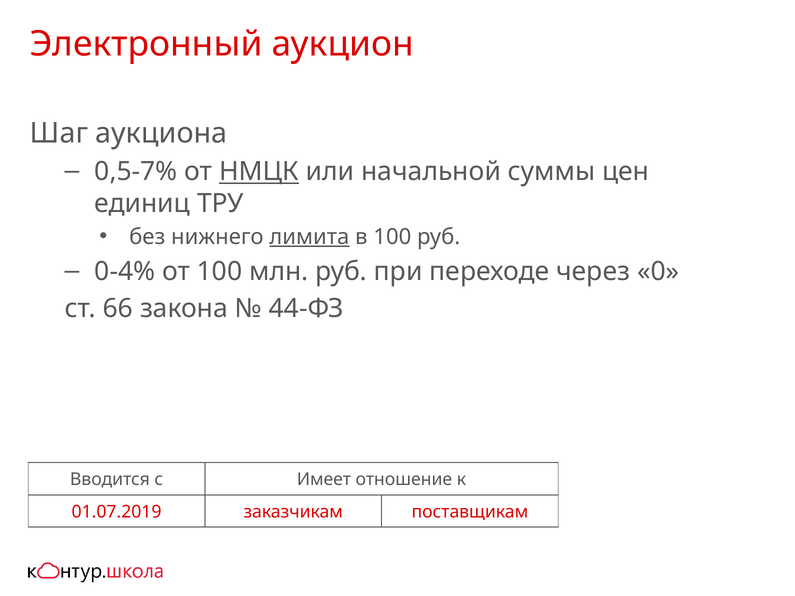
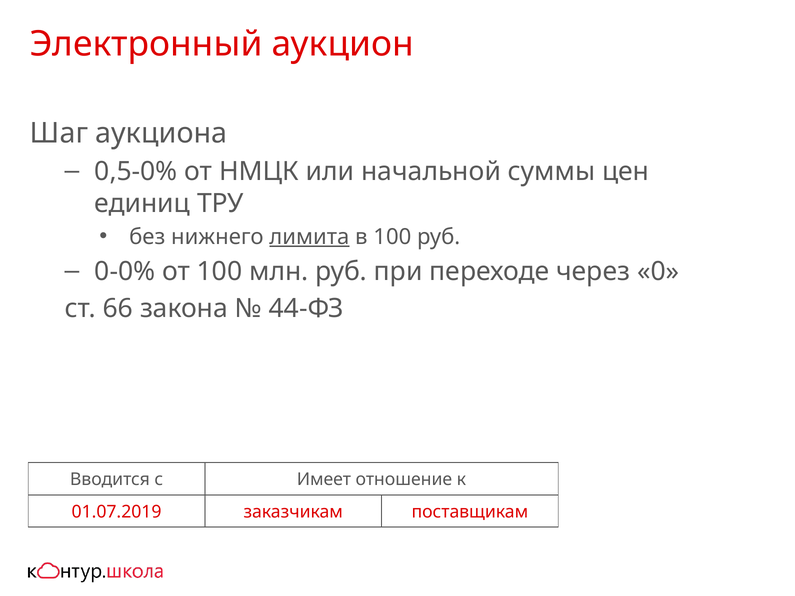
0,5-7%: 0,5-7% -> 0,5-0%
НМЦК underline: present -> none
0-4%: 0-4% -> 0-0%
